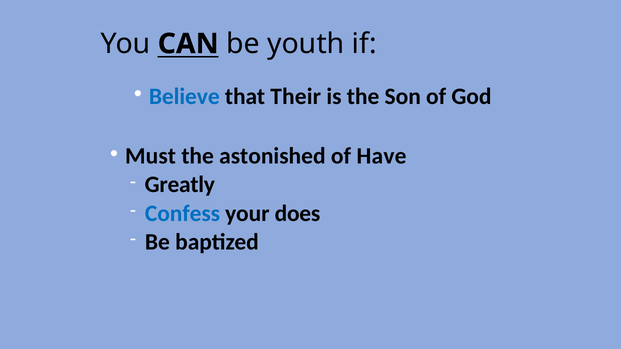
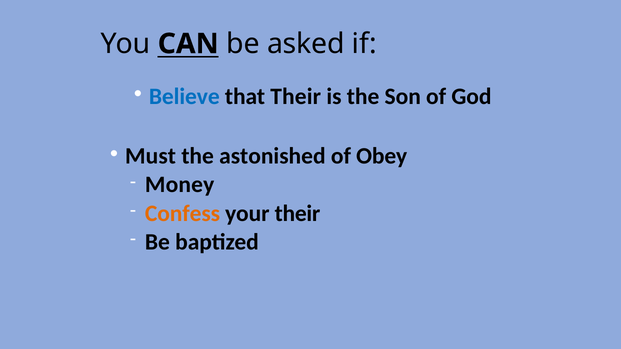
youth: youth -> asked
Have: Have -> Obey
Greatly: Greatly -> Money
Confess colour: blue -> orange
your does: does -> their
